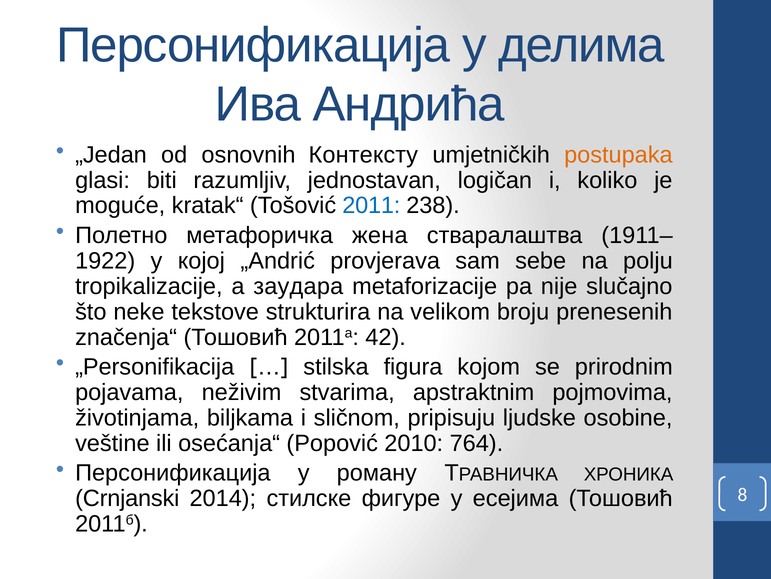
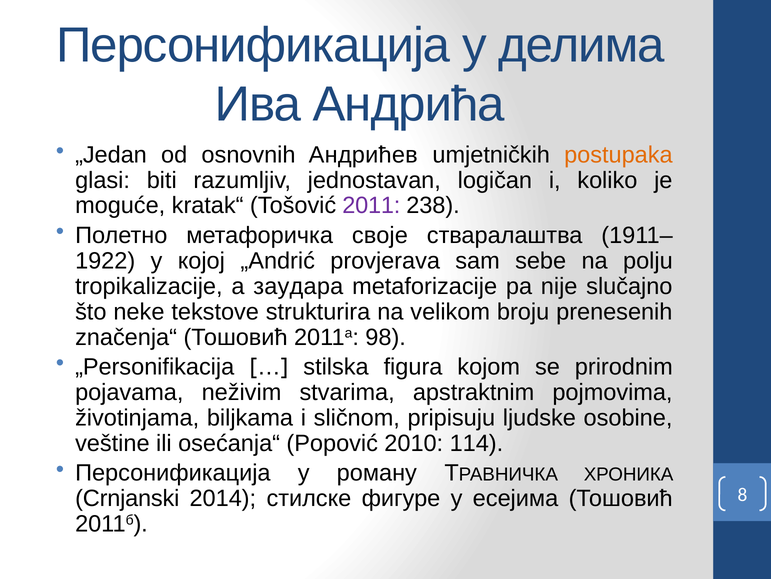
Контексту: Контексту -> Андрићев
2011 colour: blue -> purple
жена: жена -> своје
42: 42 -> 98
764: 764 -> 114
